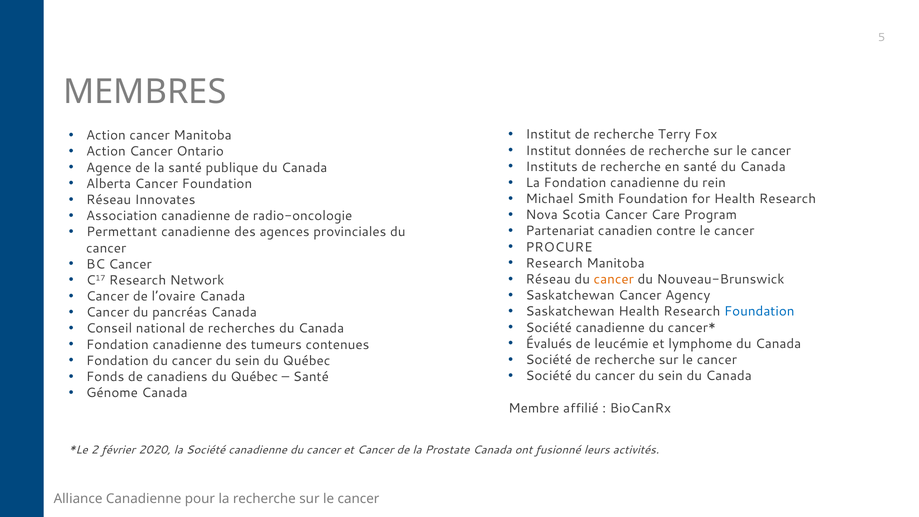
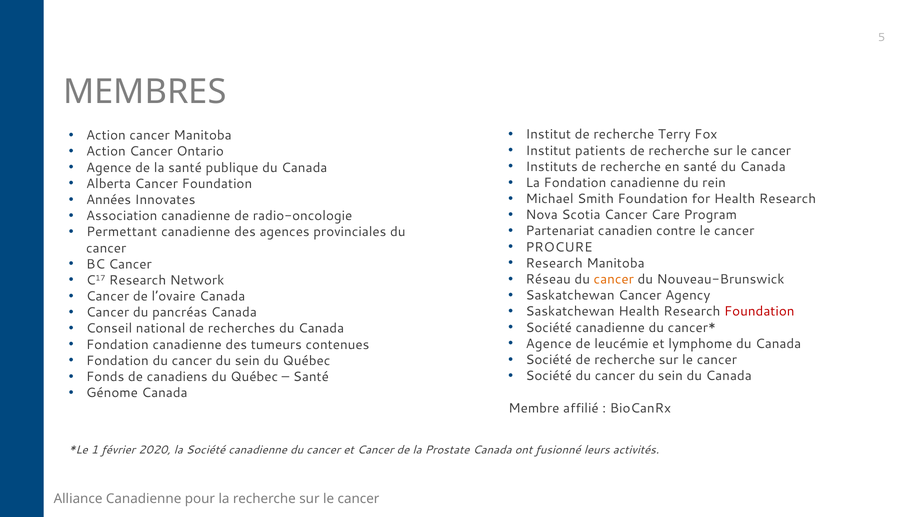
données: données -> patients
Réseau at (109, 200): Réseau -> Années
Foundation at (759, 311) colour: blue -> red
Évalués at (549, 344): Évalués -> Agence
2: 2 -> 1
